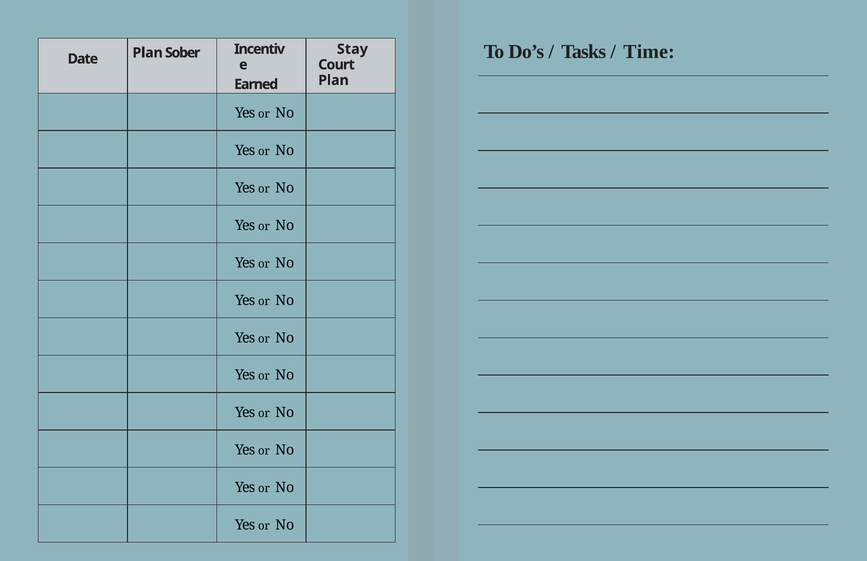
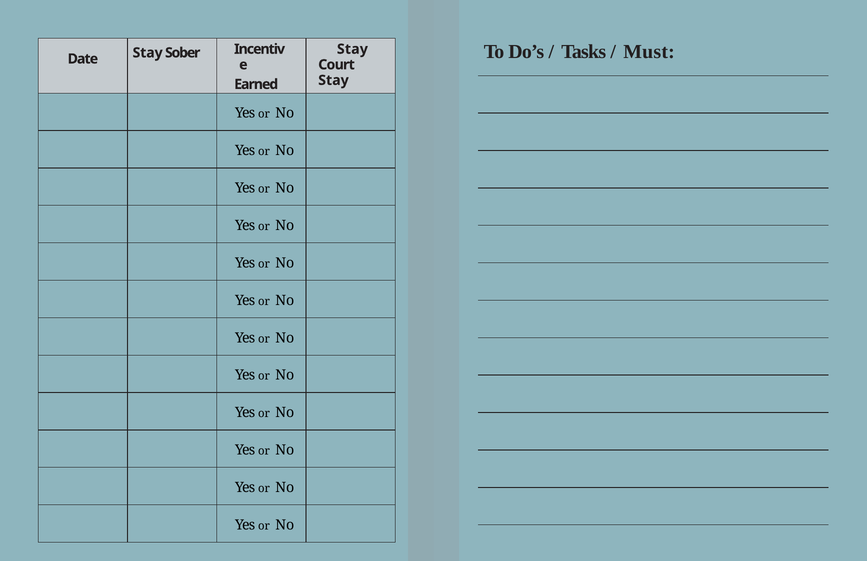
Time: Time -> Must
Date Plan: Plan -> Stay
Plan at (333, 80): Plan -> Stay
